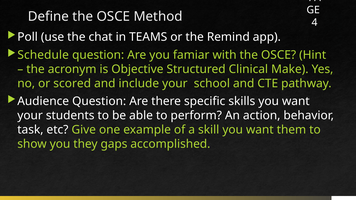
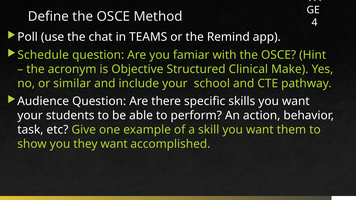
scored: scored -> similar
they gaps: gaps -> want
